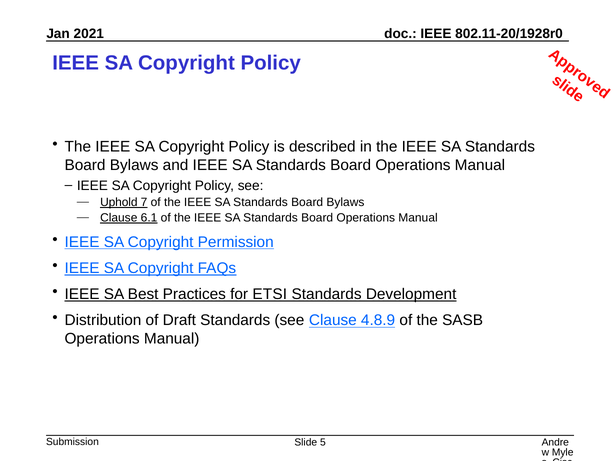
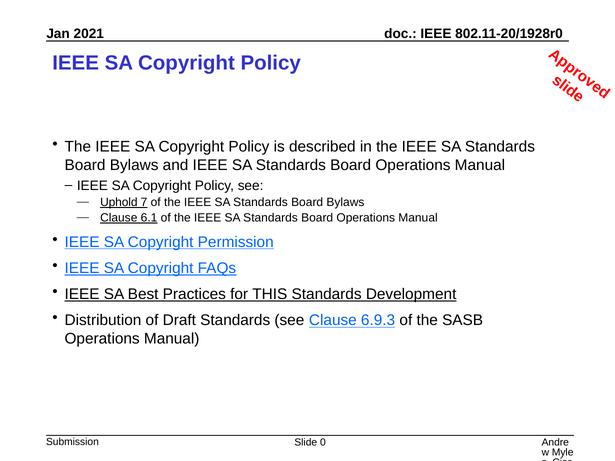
ETSI: ETSI -> THIS
4.8.9: 4.8.9 -> 6.9.3
5: 5 -> 0
